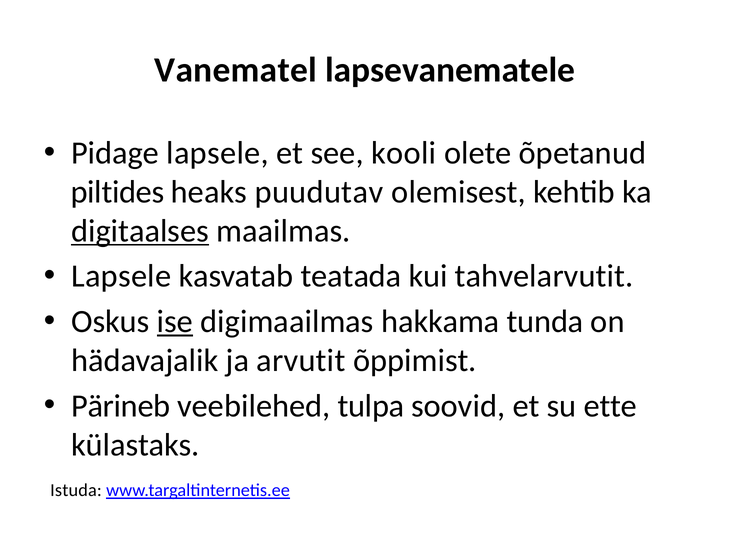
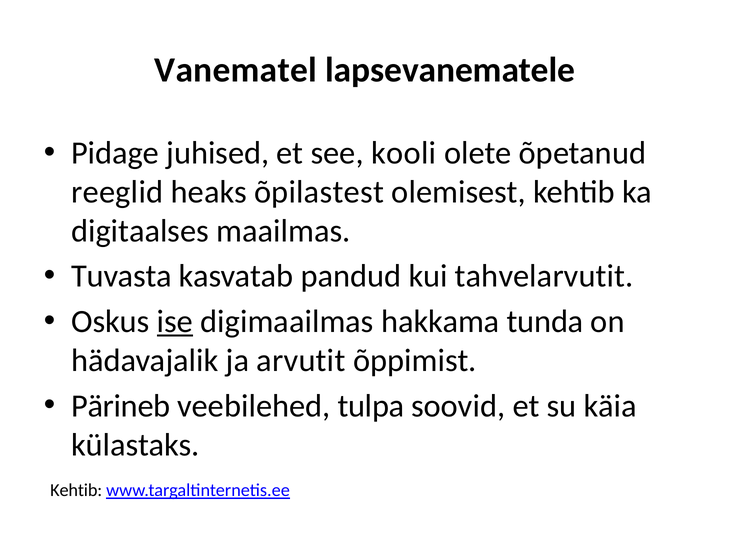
Pidage lapsele: lapsele -> juhised
piltides: piltides -> reeglid
puudutav: puudutav -> õpilastest
digitaalses underline: present -> none
Lapsele at (121, 276): Lapsele -> Tuvasta
teatada: teatada -> pandud
ette: ette -> käia
Istuda at (76, 491): Istuda -> Kehtib
